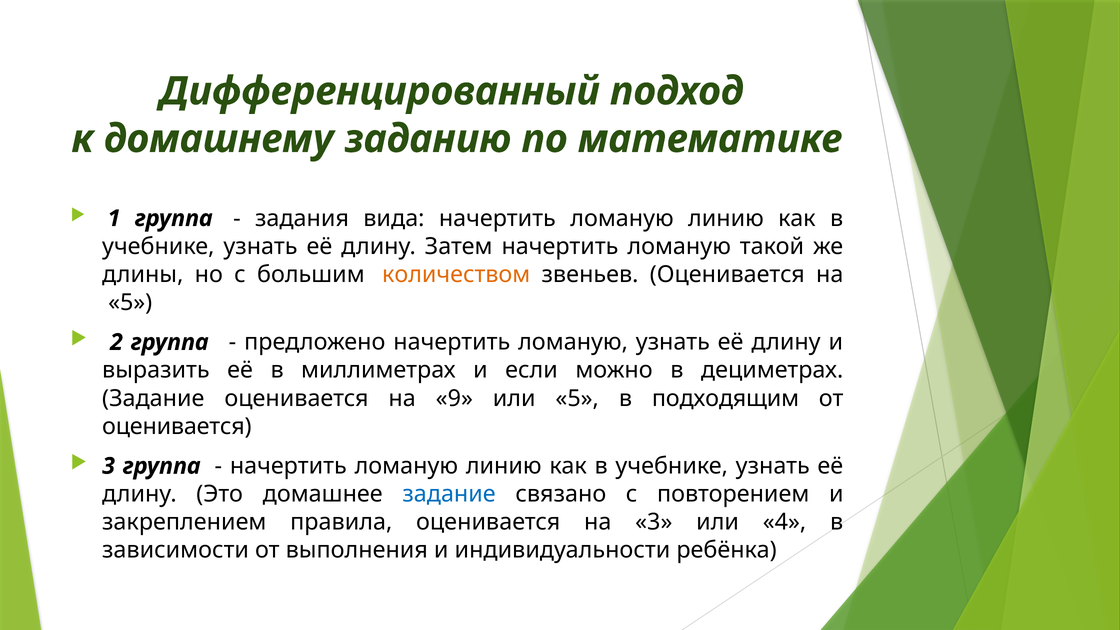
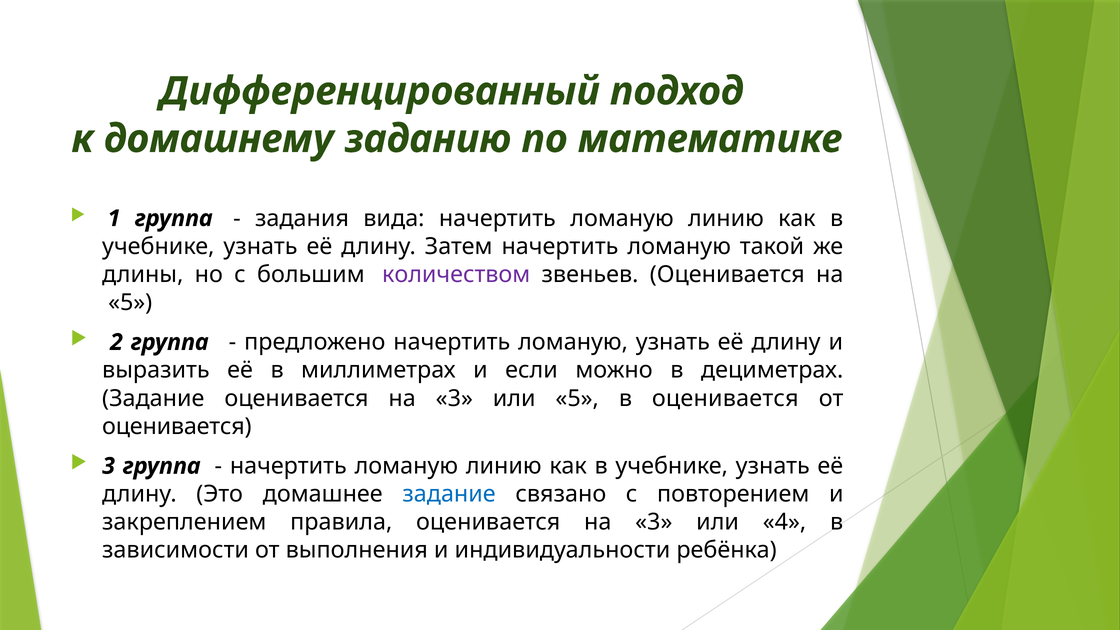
количеством colour: orange -> purple
Задание оценивается на 9: 9 -> 3
в подходящим: подходящим -> оценивается
